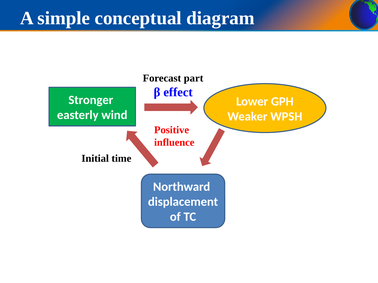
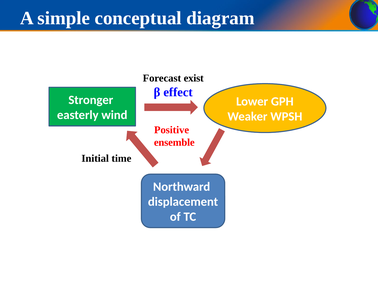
part: part -> exist
influence: influence -> ensemble
